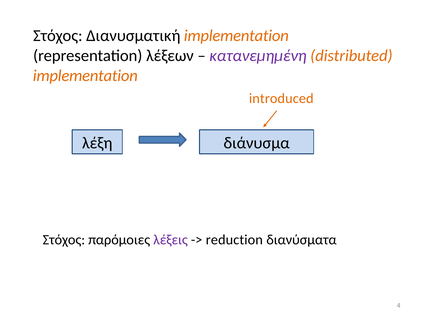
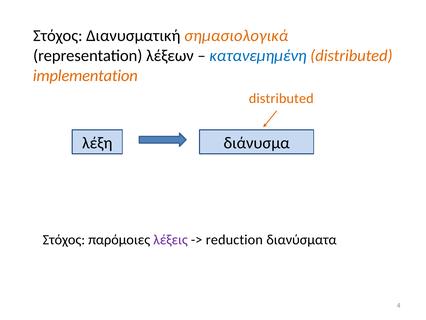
Διανυσματική implementation: implementation -> σημασιολογικά
κατανεμημένη colour: purple -> blue
introduced at (281, 98): introduced -> distributed
